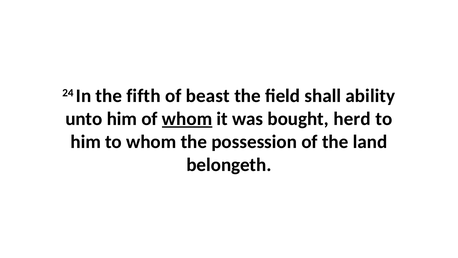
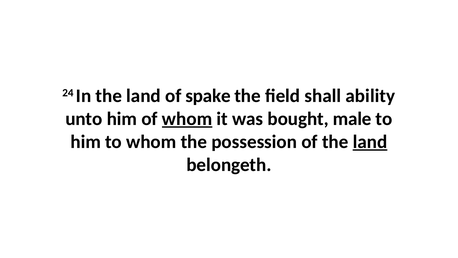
In the fifth: fifth -> land
beast: beast -> spake
herd: herd -> male
land at (370, 142) underline: none -> present
